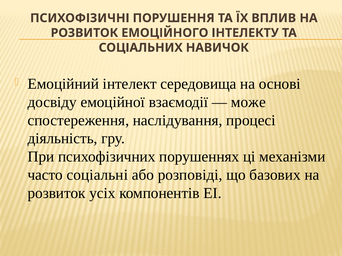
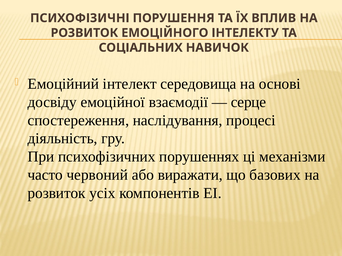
може: може -> серце
соціальні: соціальні -> червоний
розповіді: розповіді -> виражати
